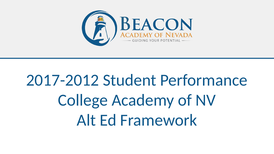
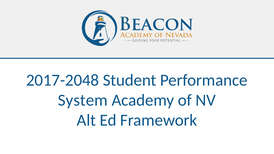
2017-2012: 2017-2012 -> 2017-2048
College: College -> System
